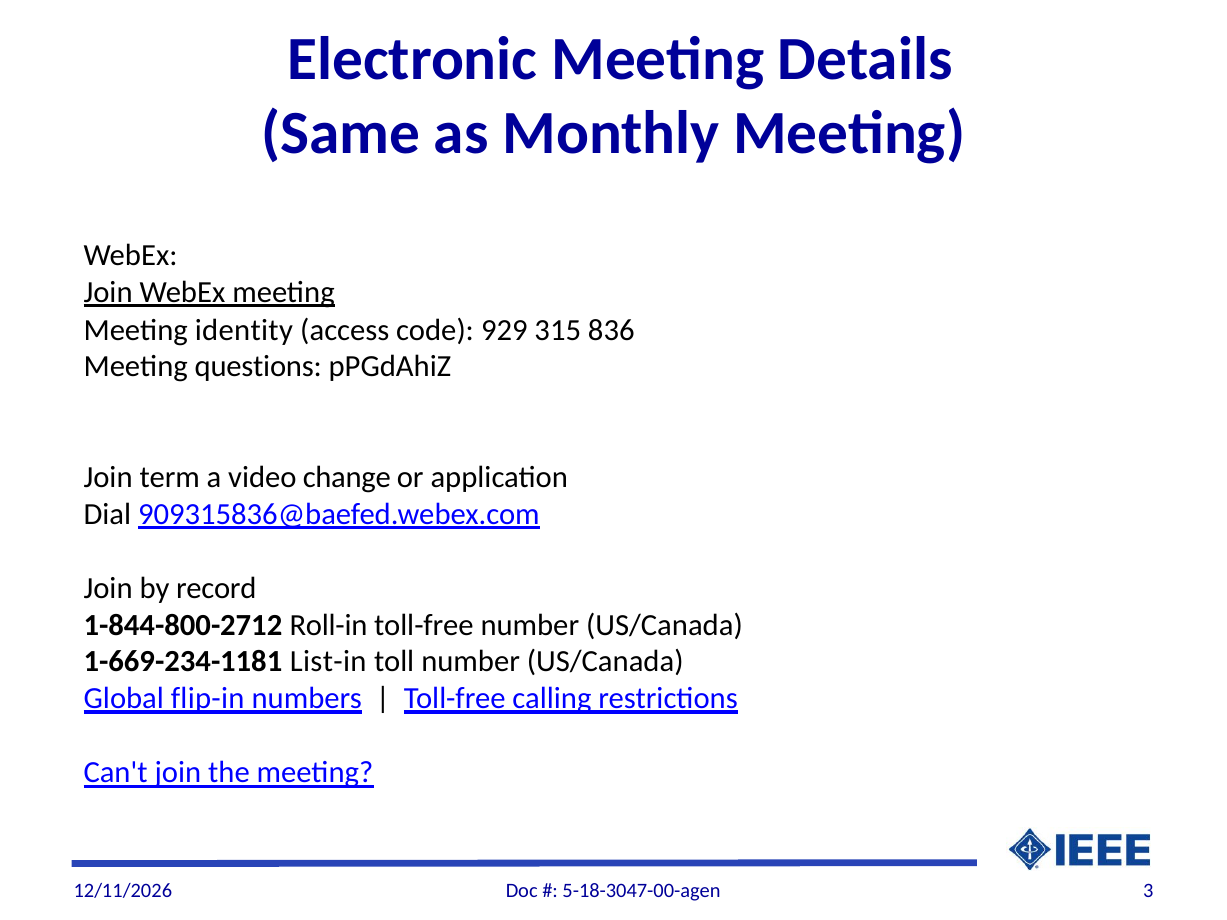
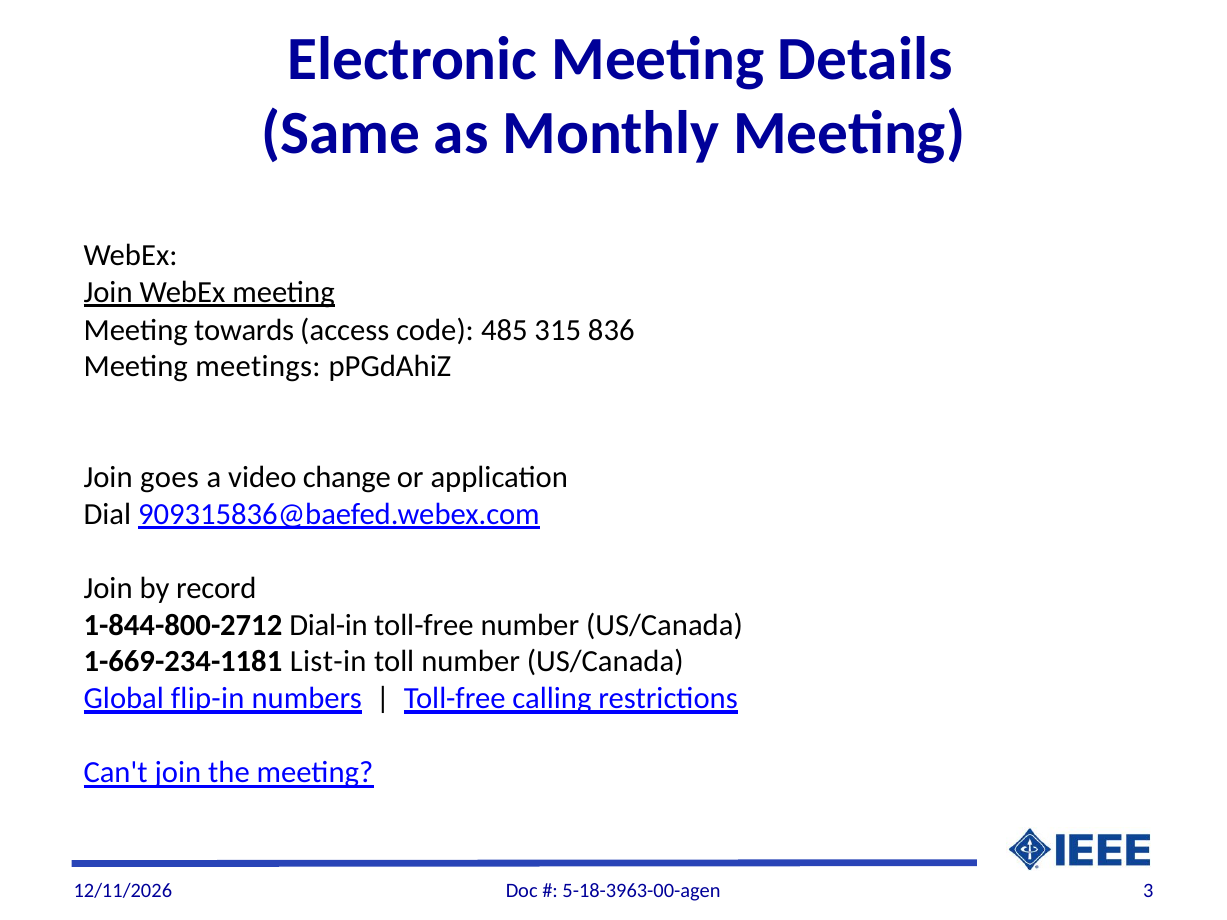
identity: identity -> towards
929: 929 -> 485
questions: questions -> meetings
term: term -> goes
Roll-in: Roll-in -> Dial-in
5-18-3047-00-agen: 5-18-3047-00-agen -> 5-18-3963-00-agen
